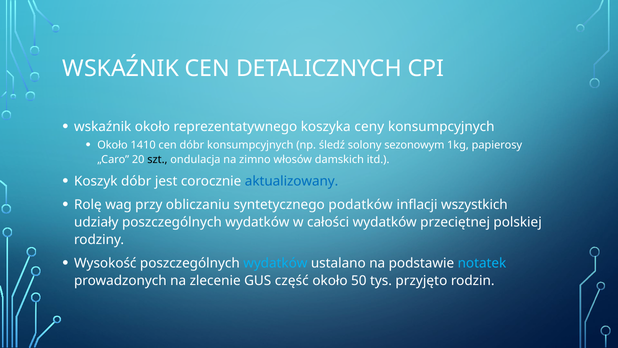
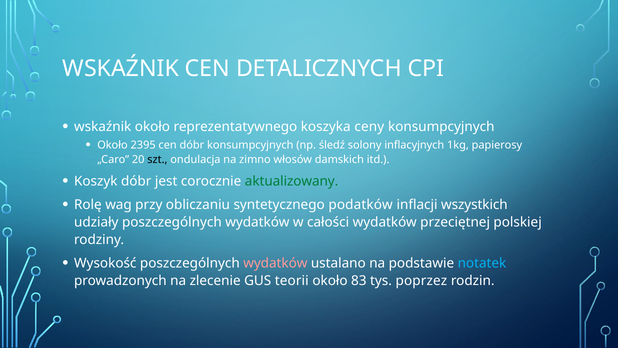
1410: 1410 -> 2395
sezonowym: sezonowym -> inflacyjnych
aktualizowany colour: blue -> green
wydatków at (275, 263) colour: light blue -> pink
część: część -> teorii
50: 50 -> 83
przyjęto: przyjęto -> poprzez
